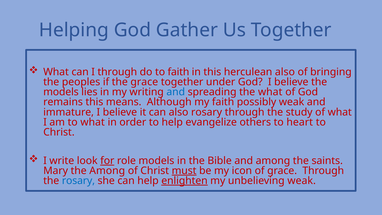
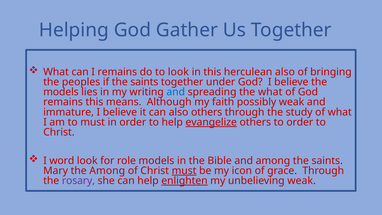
I through: through -> remains
to faith: faith -> look
if the grace: grace -> saints
also rosary: rosary -> others
to what: what -> must
evangelize underline: none -> present
to heart: heart -> order
write: write -> word
for underline: present -> none
rosary at (78, 181) colour: blue -> purple
